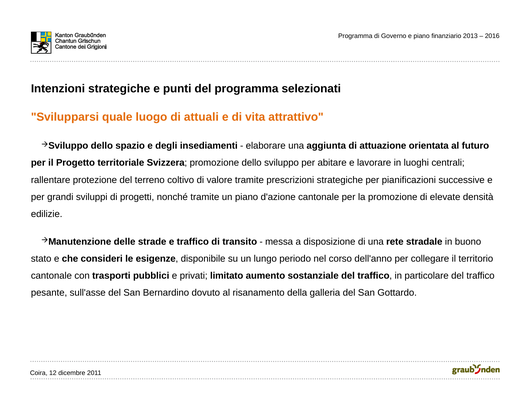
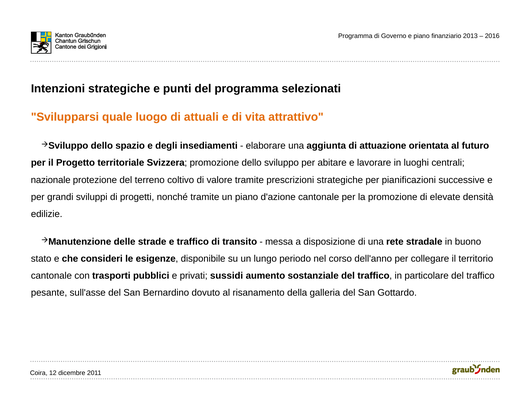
rallentare: rallentare -> nazionale
limitato: limitato -> sussidi
